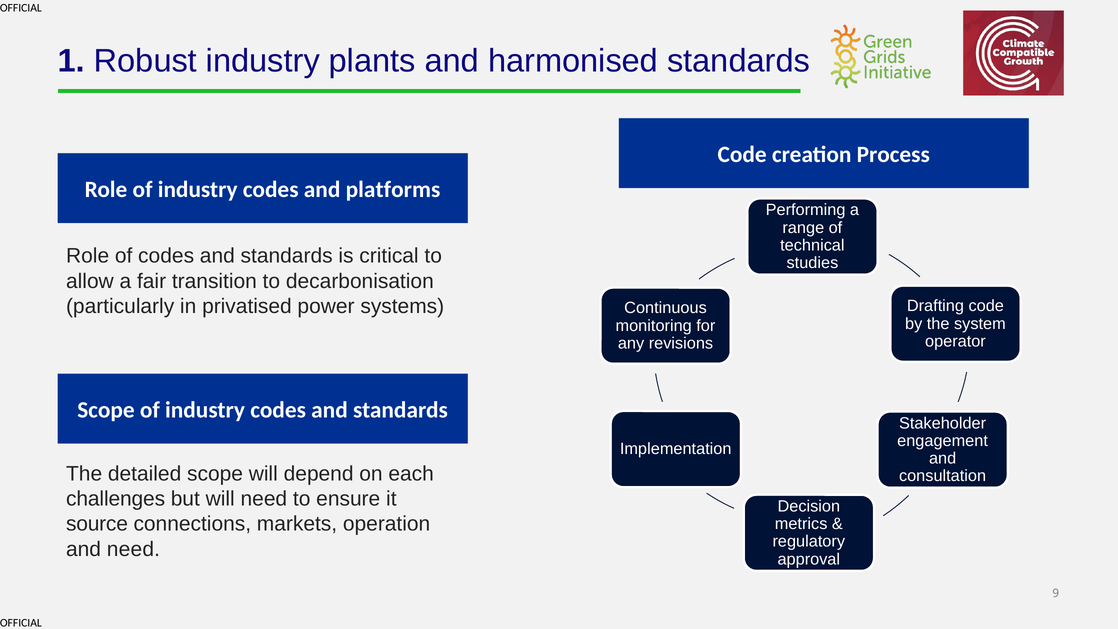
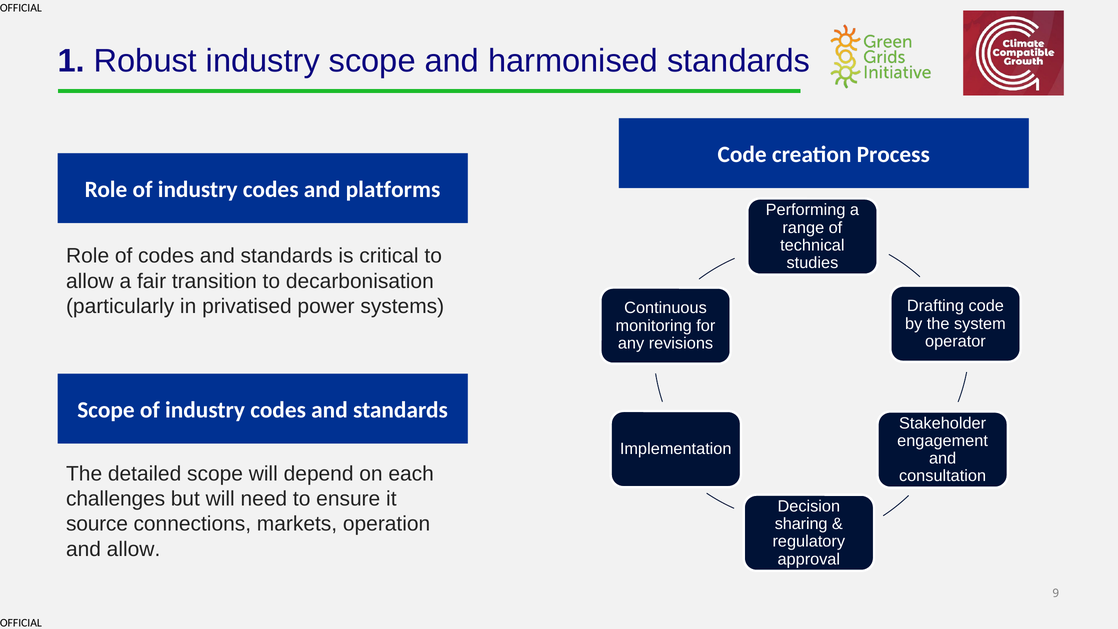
industry plants: plants -> scope
metrics: metrics -> sharing
and need: need -> allow
